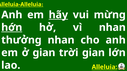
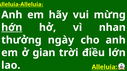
hãy underline: present -> none
thưởng nhan: nhan -> ngày
trời gian: gian -> điều
